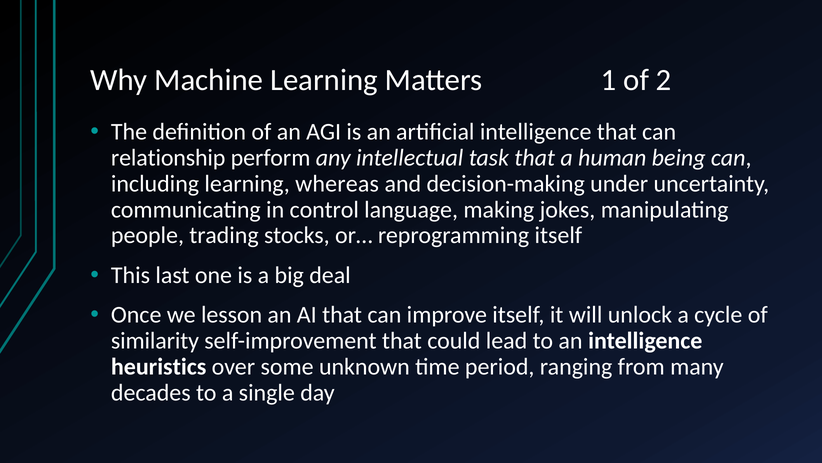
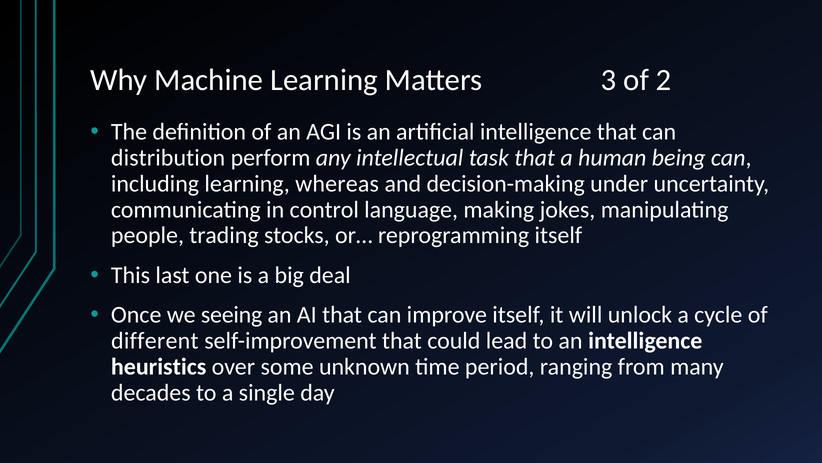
1: 1 -> 3
relationship: relationship -> distribution
lesson: lesson -> seeing
similarity: similarity -> different
